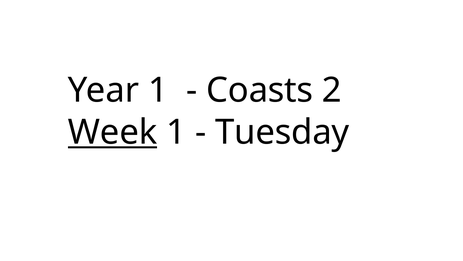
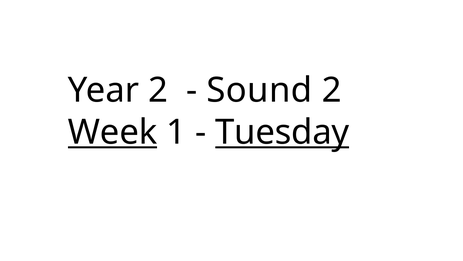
Year 1: 1 -> 2
Coasts: Coasts -> Sound
Tuesday underline: none -> present
